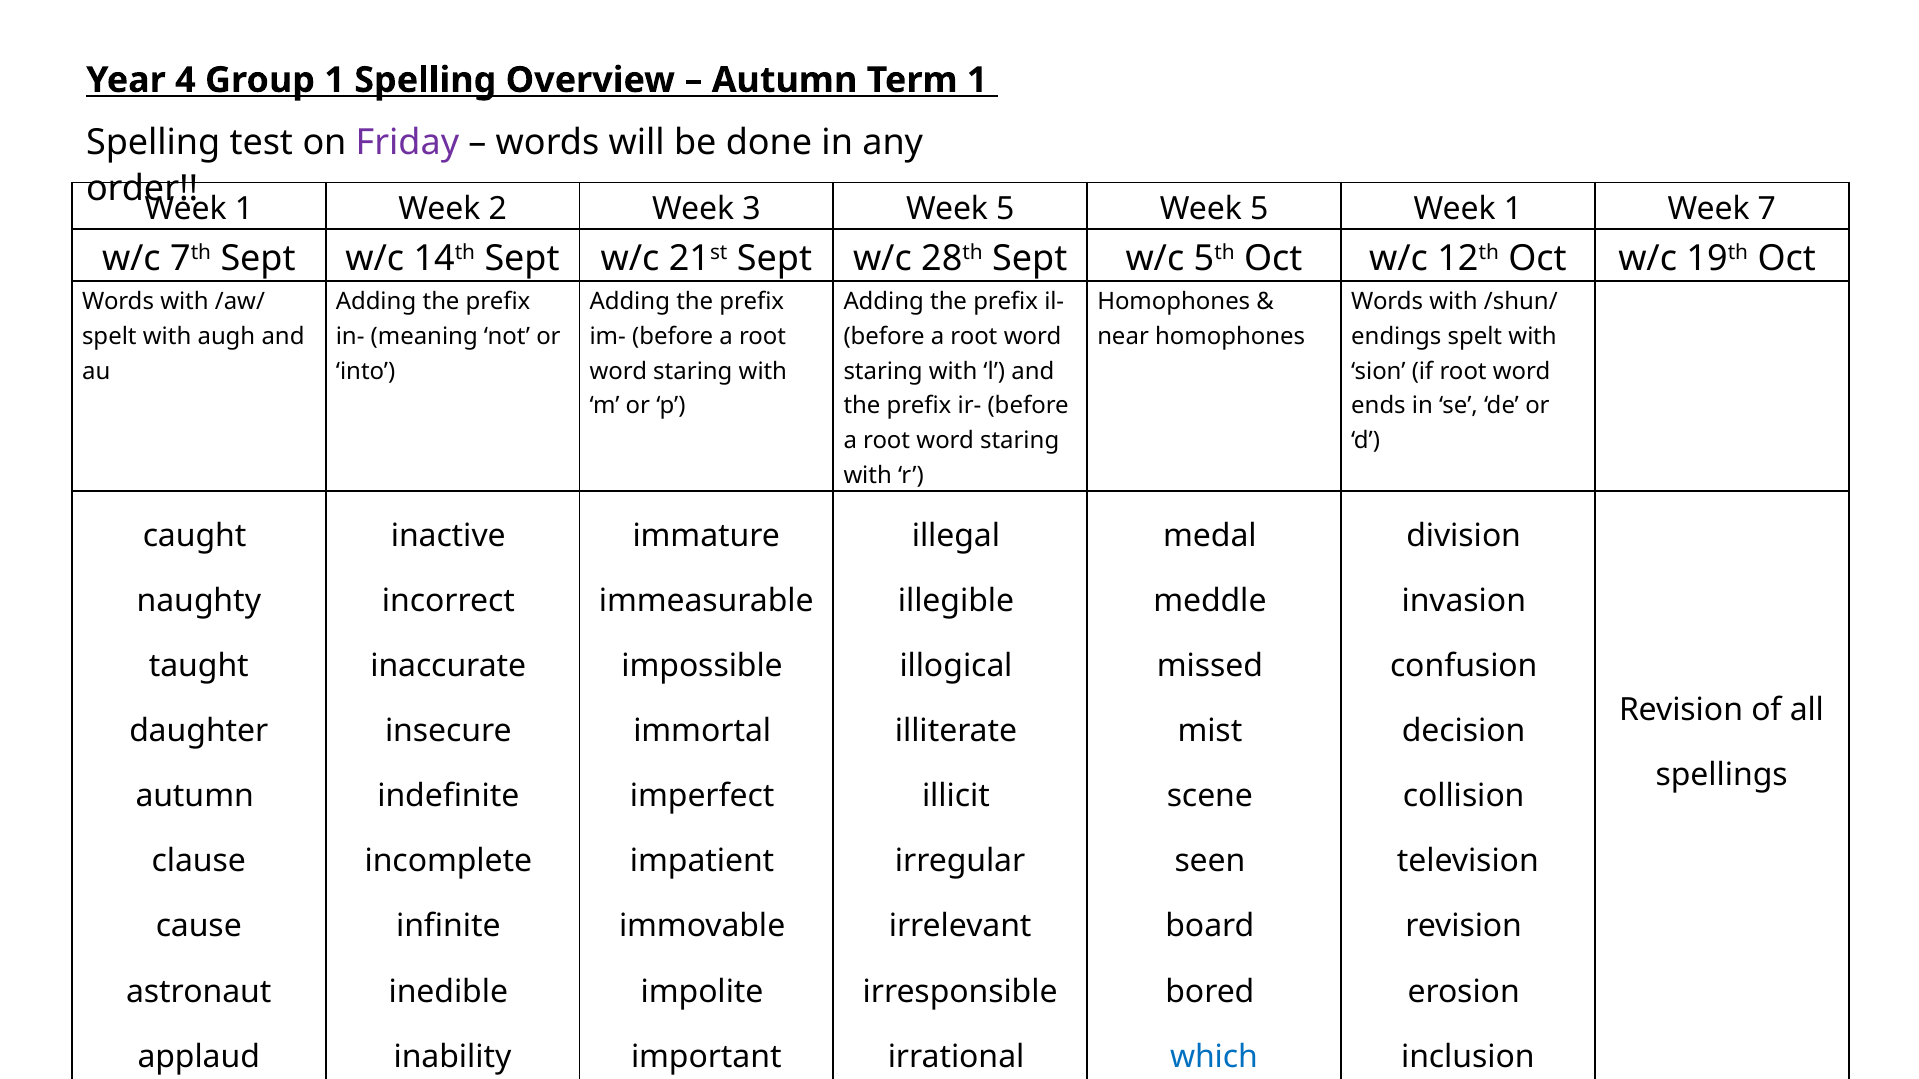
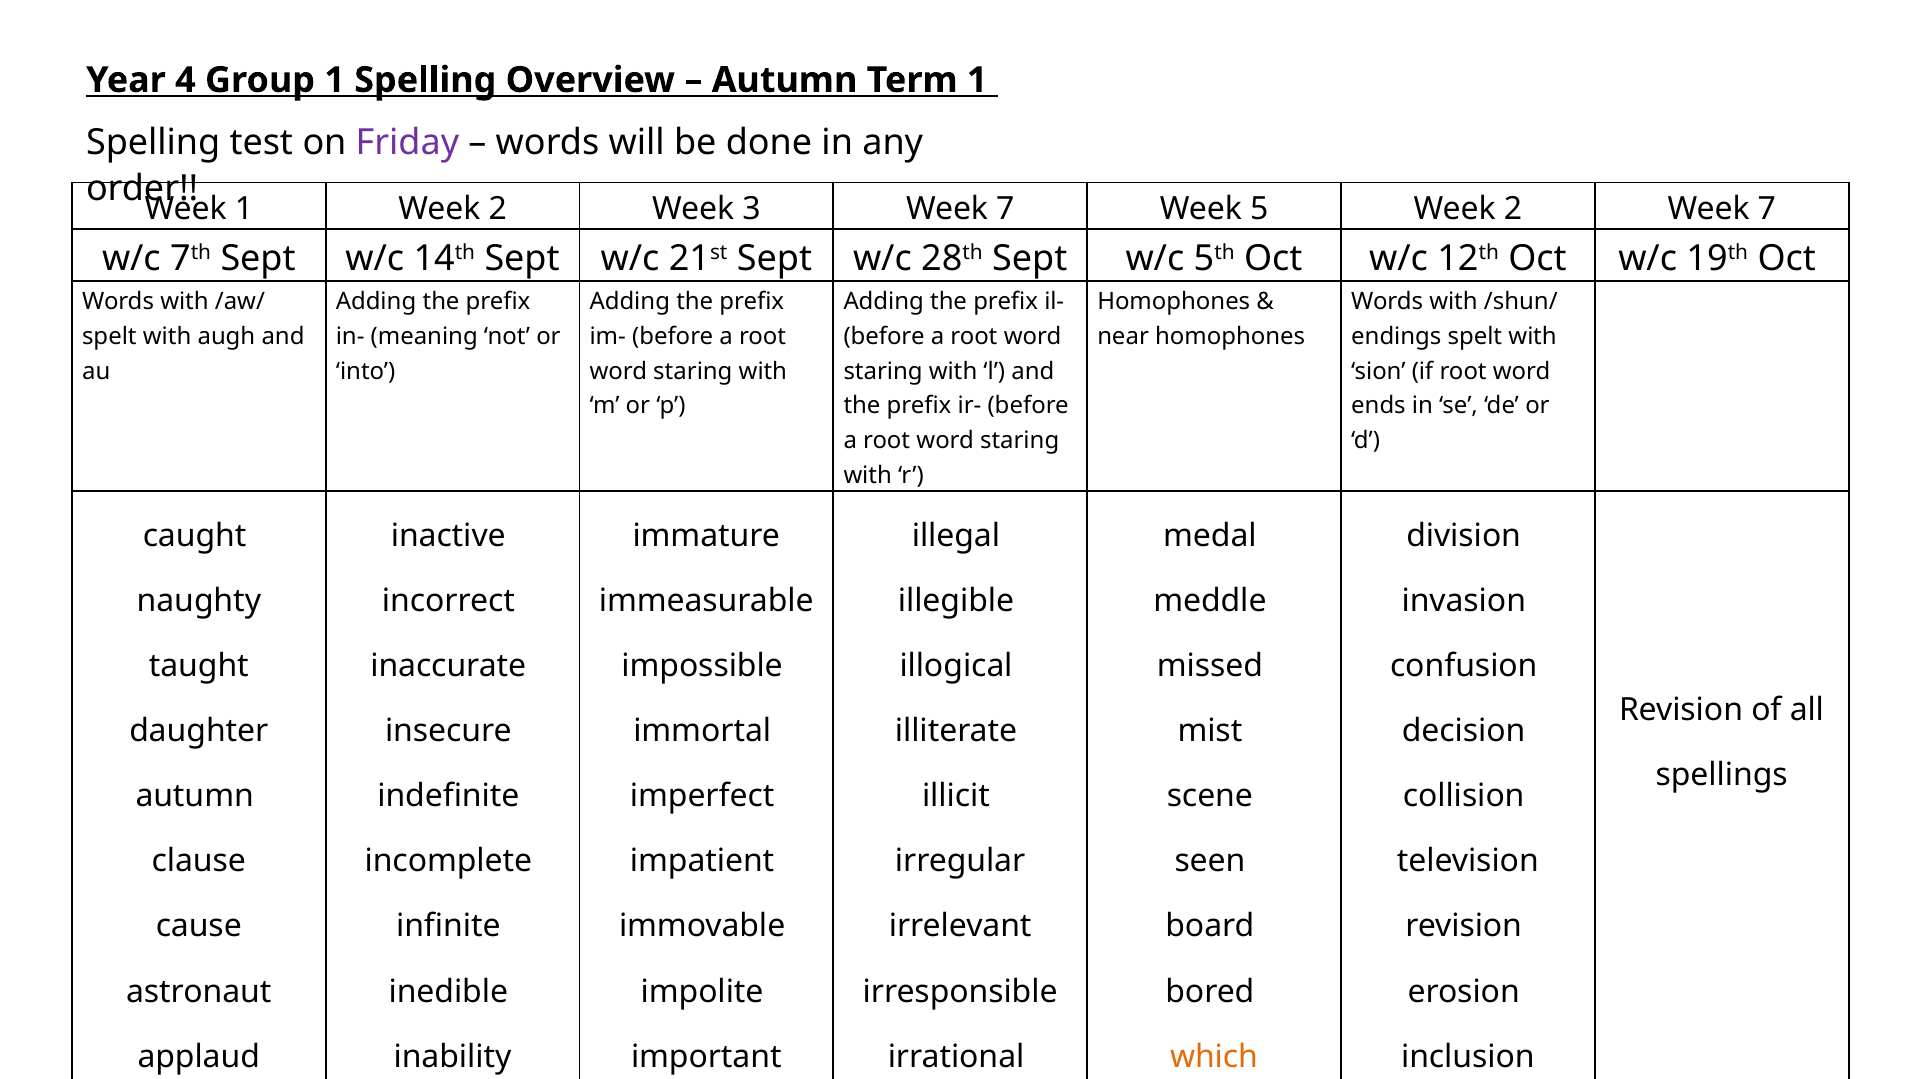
3 Week 5: 5 -> 7
5 Week 1: 1 -> 2
which colour: blue -> orange
